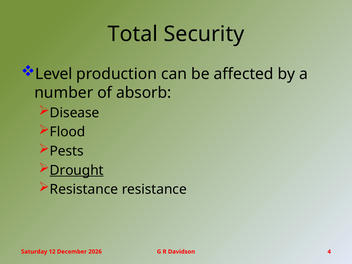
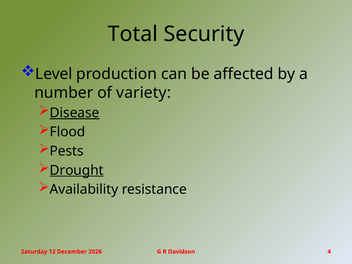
absorb: absorb -> variety
Disease underline: none -> present
Resistance at (84, 189): Resistance -> Availability
